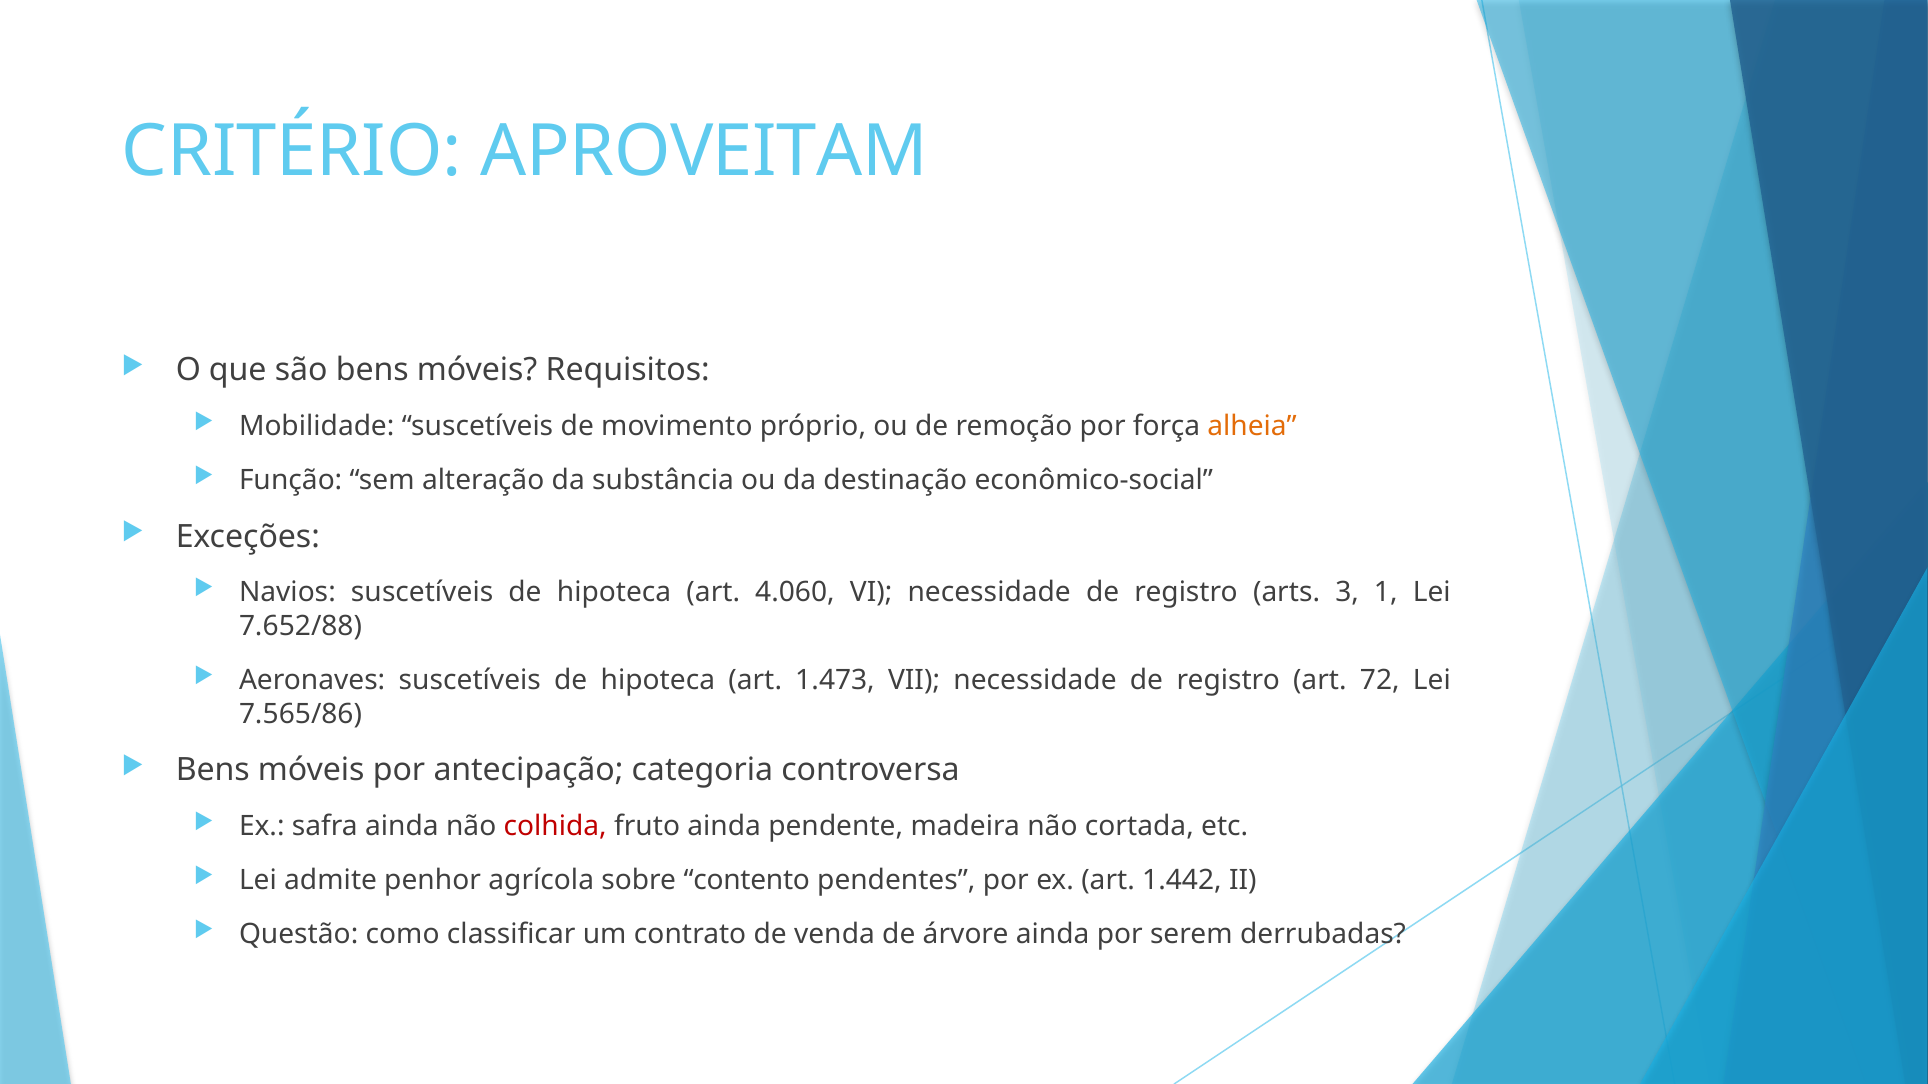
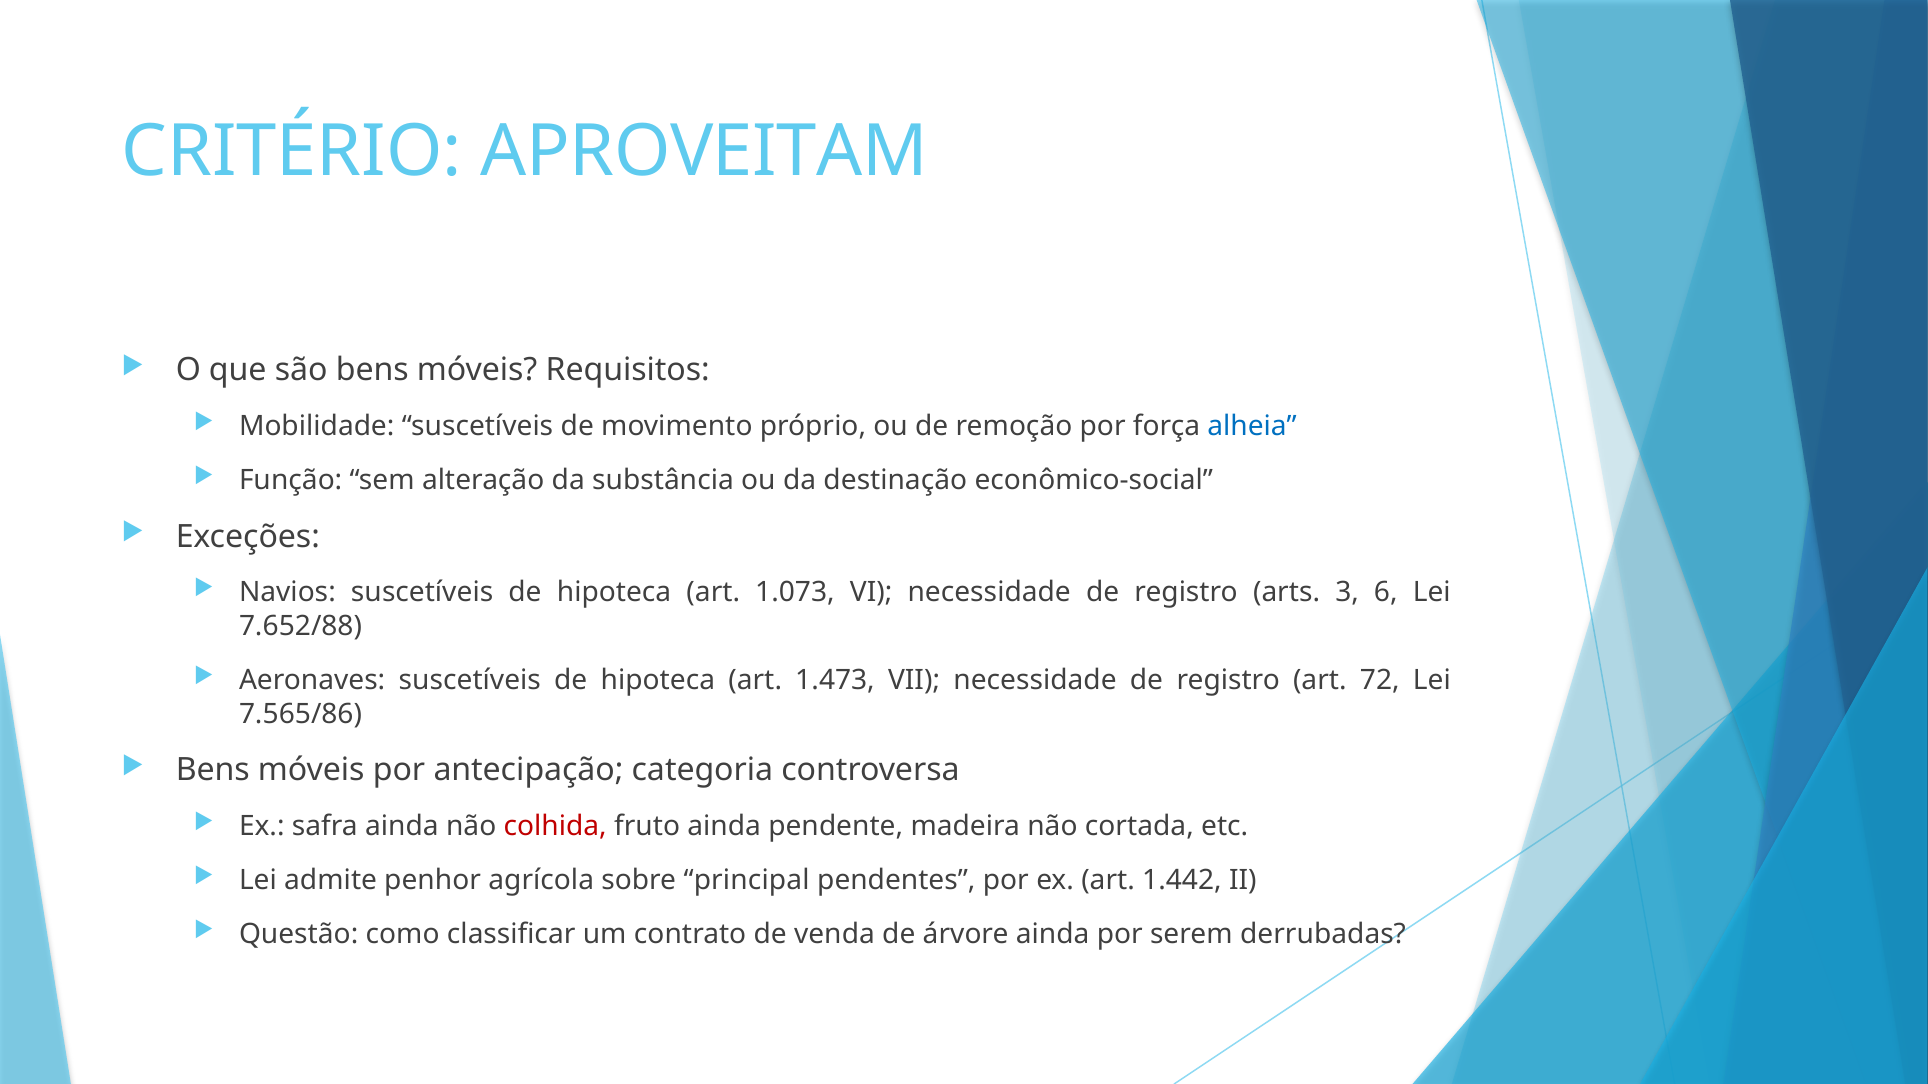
alheia colour: orange -> blue
4.060: 4.060 -> 1.073
1: 1 -> 6
contento: contento -> principal
